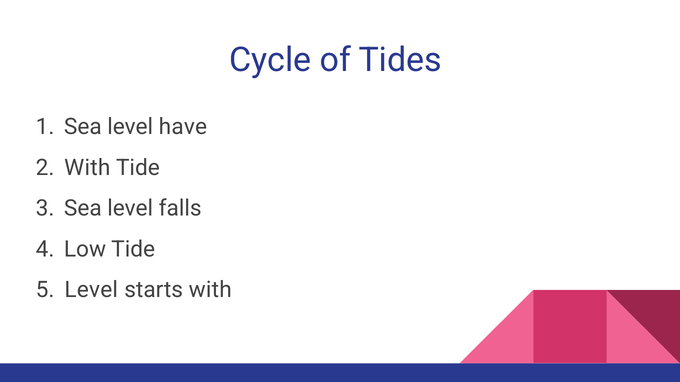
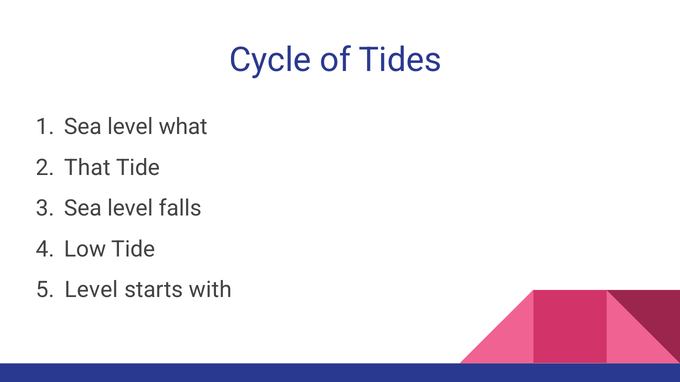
have: have -> what
With at (87, 168): With -> That
